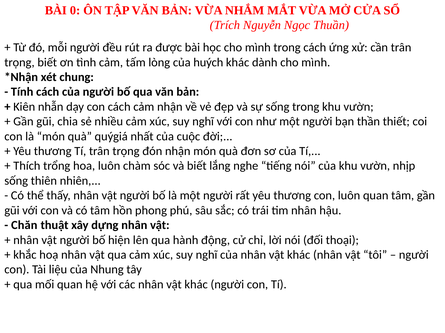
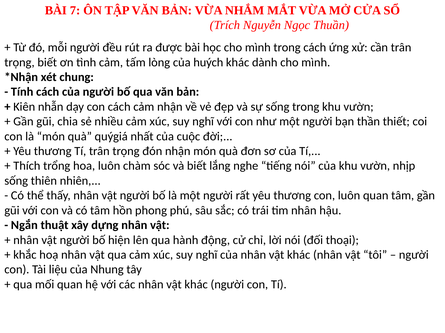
0: 0 -> 7
Chăn: Chăn -> Ngắn
